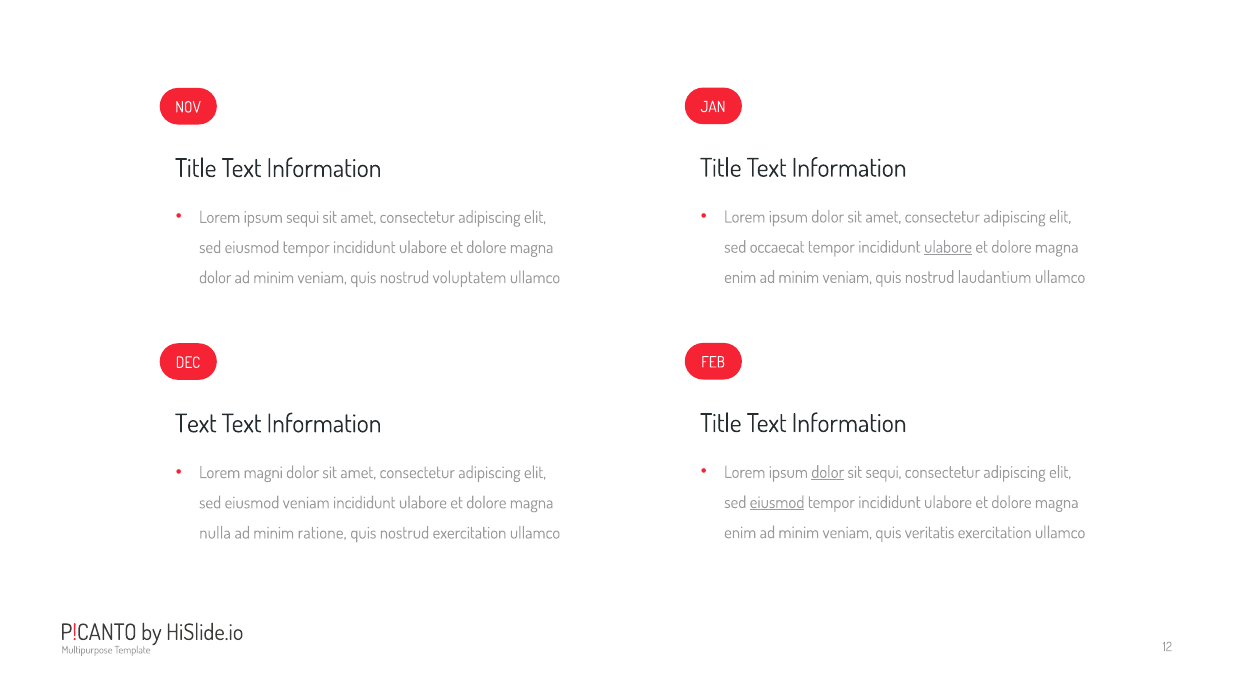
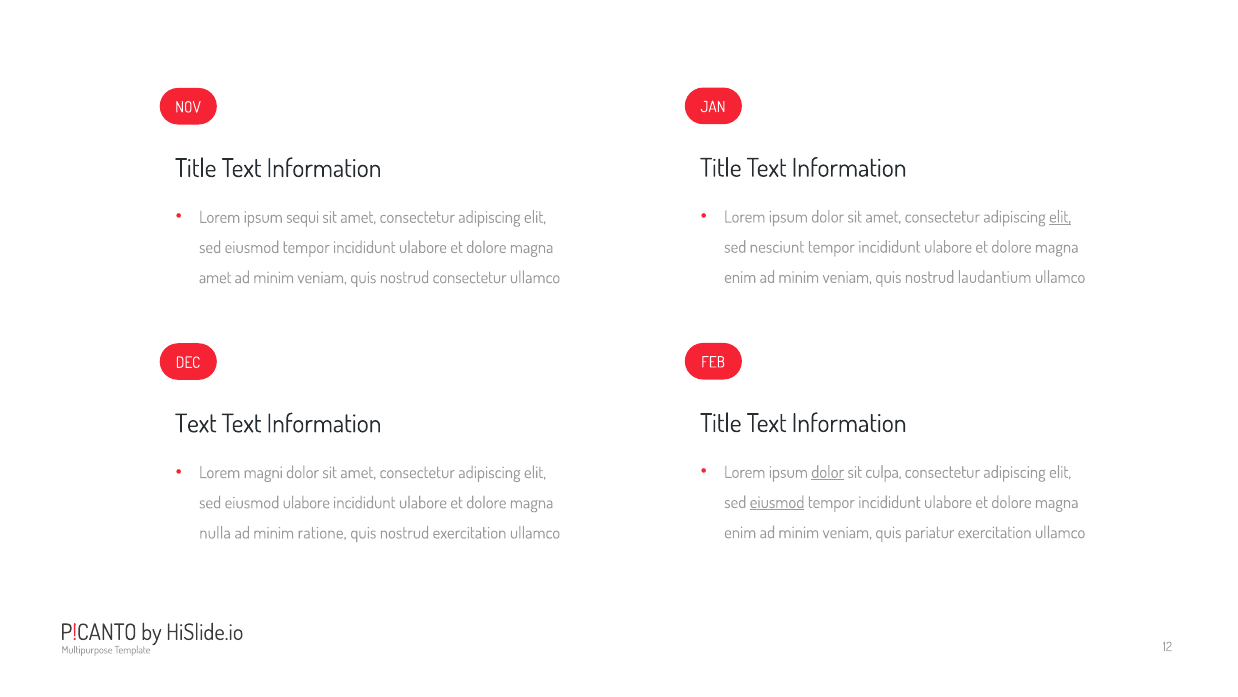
elit at (1060, 217) underline: none -> present
occaecat: occaecat -> nesciunt
ulabore at (948, 247) underline: present -> none
dolor at (215, 277): dolor -> amet
nostrud voluptatem: voluptatem -> consectetur
sit sequi: sequi -> culpa
eiusmod veniam: veniam -> ulabore
veritatis: veritatis -> pariatur
